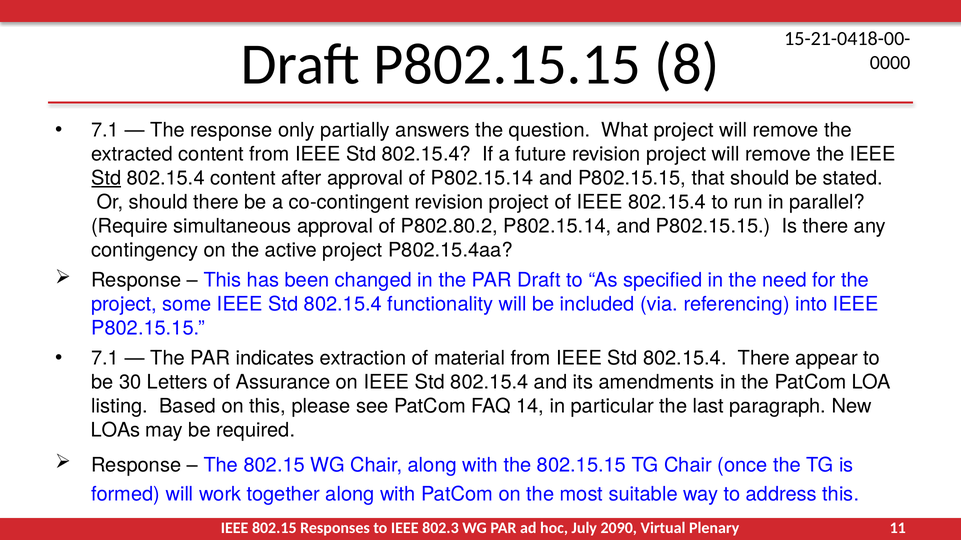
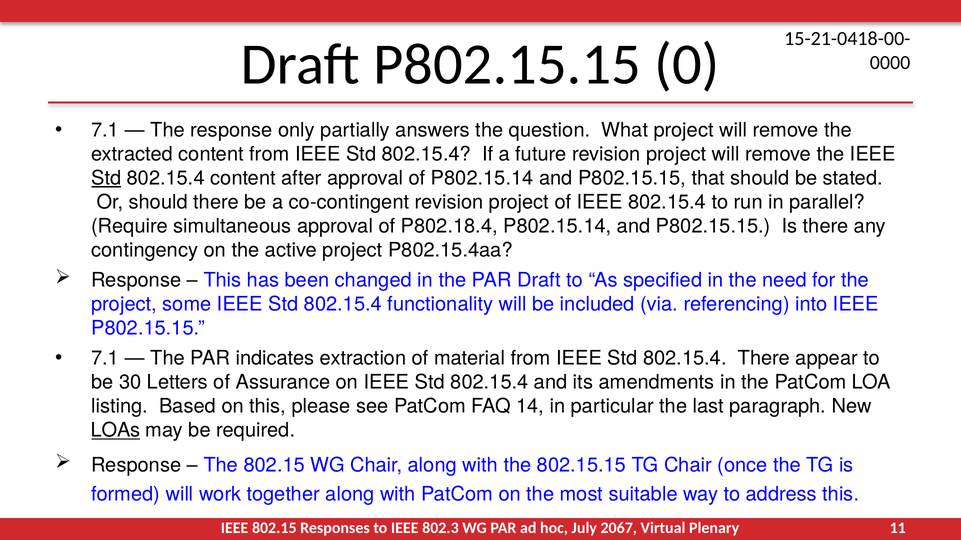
8: 8 -> 0
P802.80.2: P802.80.2 -> P802.18.4
LOAs underline: none -> present
2090: 2090 -> 2067
